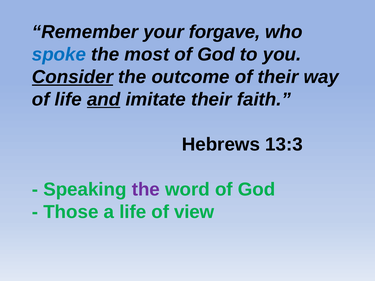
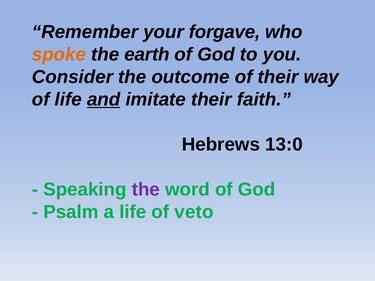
spoke colour: blue -> orange
most: most -> earth
Consider underline: present -> none
13:3: 13:3 -> 13:0
Those: Those -> Psalm
view: view -> veto
